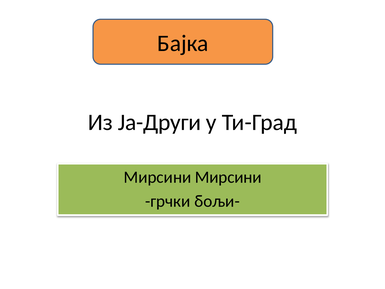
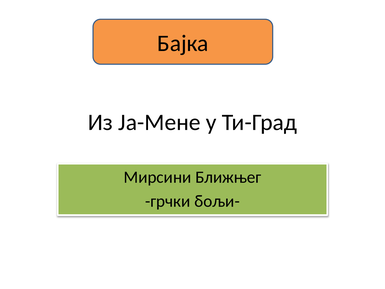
Ја-Други: Ја-Други -> Ја-Мене
Мирсини Мирсини: Мирсини -> Ближњег
